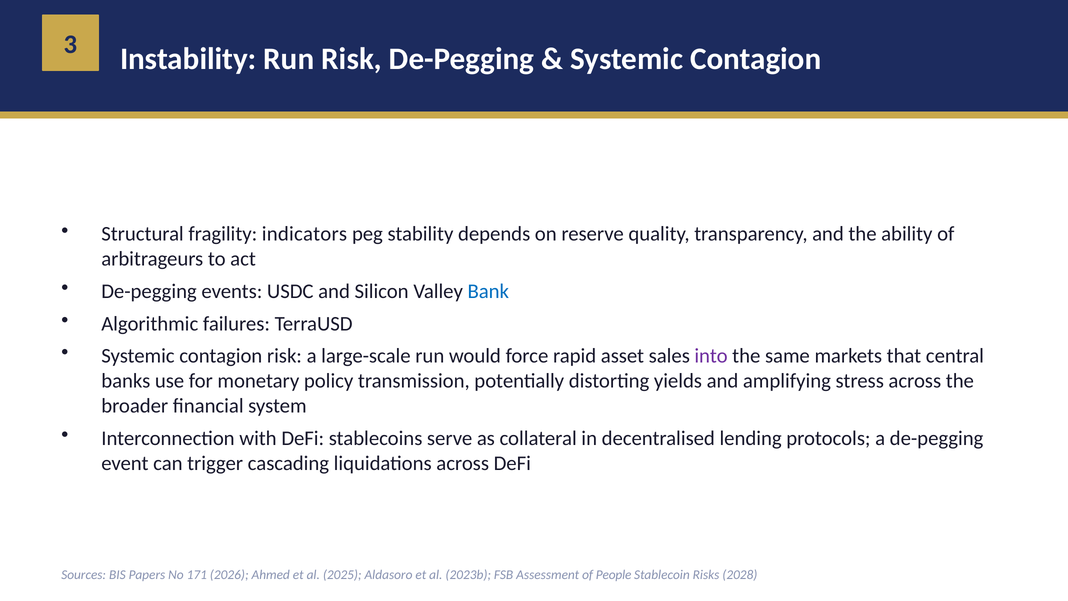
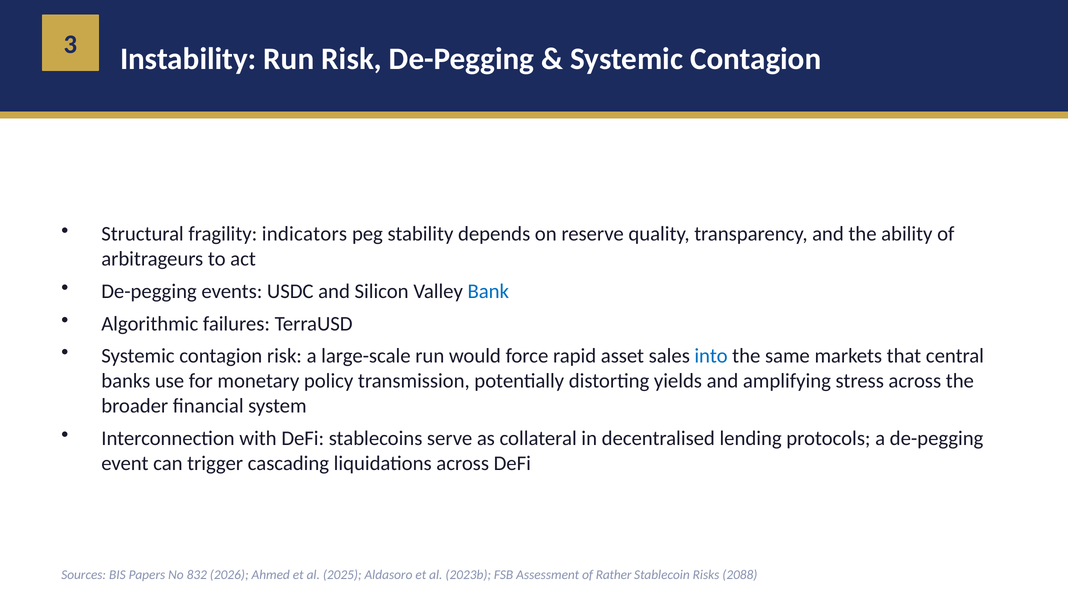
into colour: purple -> blue
171: 171 -> 832
People: People -> Rather
2028: 2028 -> 2088
